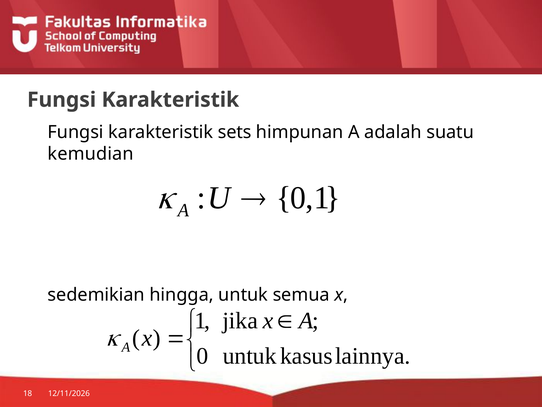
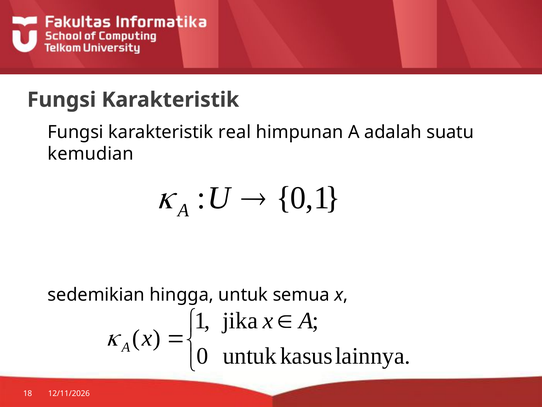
sets: sets -> real
